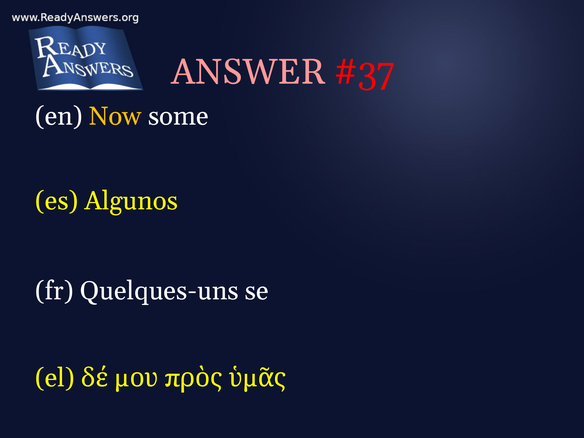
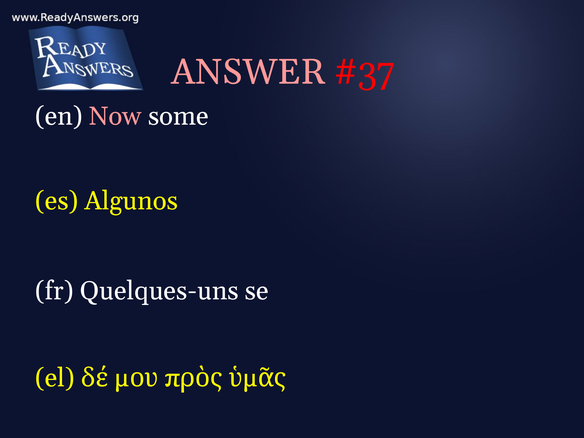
Now colour: yellow -> pink
